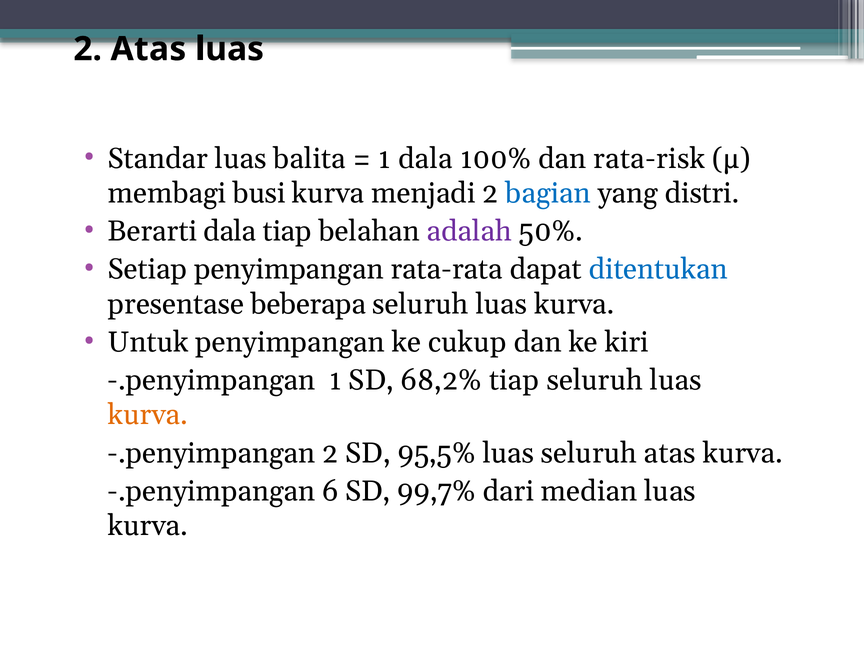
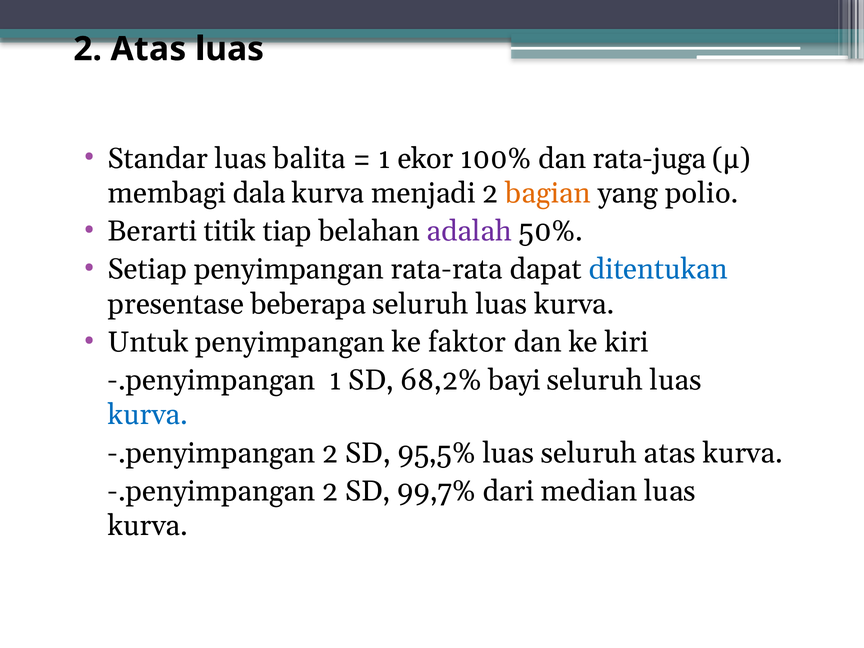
1 dala: dala -> ekor
rata-risk: rata-risk -> rata-juga
busi: busi -> dala
bagian colour: blue -> orange
distri: distri -> polio
Berarti dala: dala -> titik
cukup: cukup -> faktor
68,2% tiap: tiap -> bayi
kurva at (148, 415) colour: orange -> blue
6 at (330, 491): 6 -> 2
